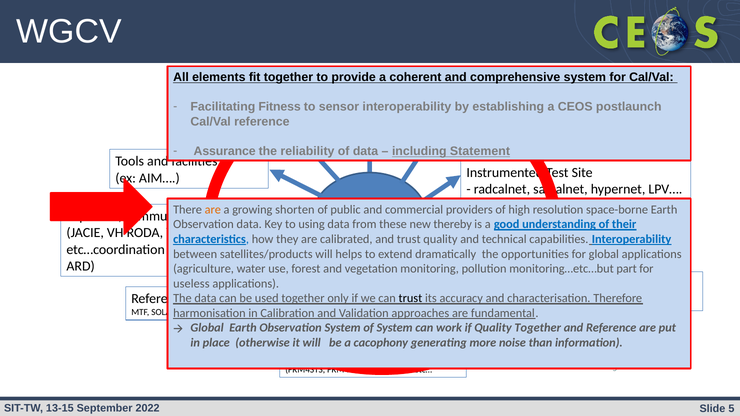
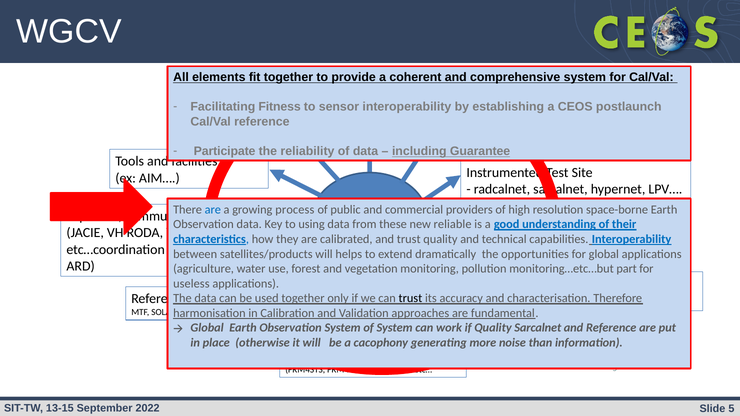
Assurance: Assurance -> Participate
Statement: Statement -> Guarantee
are at (213, 210) colour: orange -> blue
shorten: shorten -> process
thereby: thereby -> reliable
Quality Together: Together -> Sarcalnet
